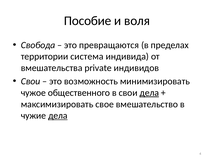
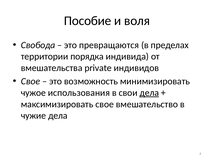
система: система -> порядка
Свои at (31, 81): Свои -> Свое
общественного: общественного -> использования
дела at (58, 115) underline: present -> none
